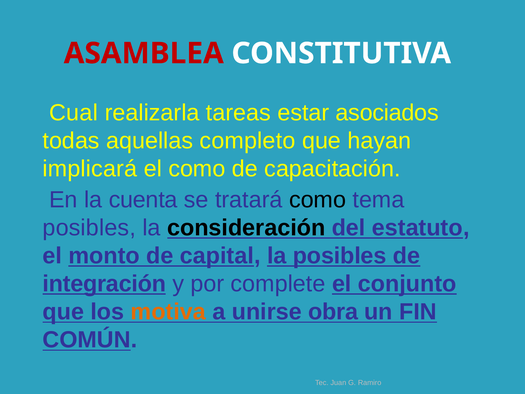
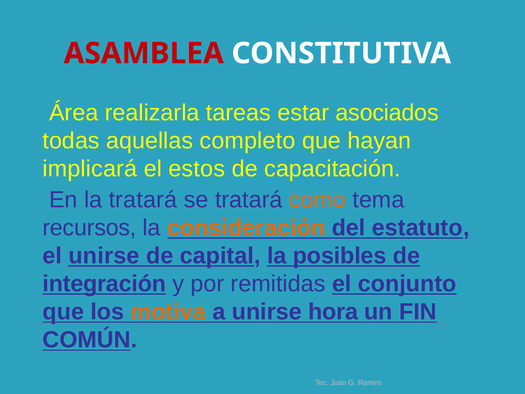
Cual: Cual -> Área
el como: como -> estos
la cuenta: cuenta -> tratará
como at (318, 200) colour: black -> orange
posibles at (89, 228): posibles -> recursos
consideración colour: black -> orange
el monto: monto -> unirse
complete: complete -> remitidas
obra: obra -> hora
